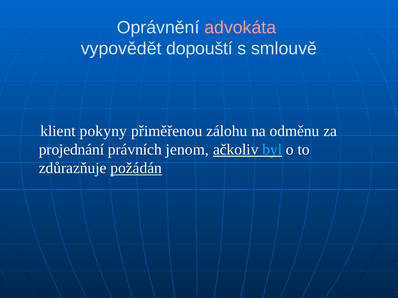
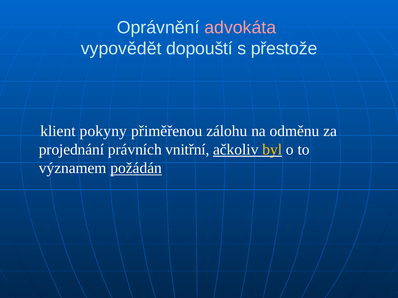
smlouvě: smlouvě -> přestože
jenom: jenom -> vnitřní
byl colour: light blue -> yellow
zdůrazňuje: zdůrazňuje -> významem
